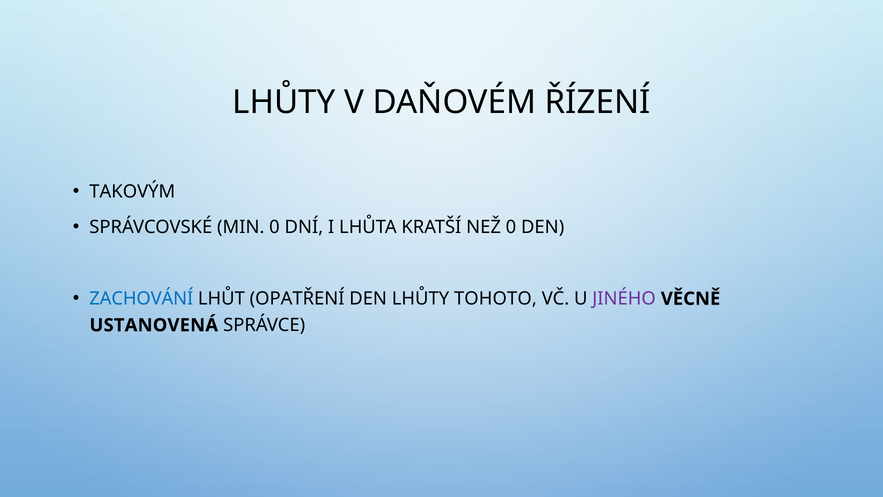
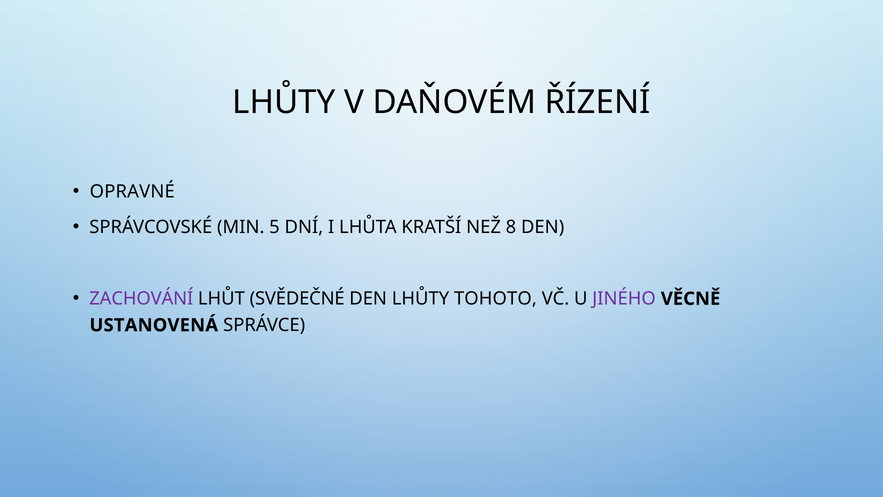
TAKOVÝM: TAKOVÝM -> OPRAVNÉ
MIN 0: 0 -> 5
NEŽ 0: 0 -> 8
ZACHOVÁNÍ colour: blue -> purple
OPATŘENÍ: OPATŘENÍ -> SVĚDEČNÉ
